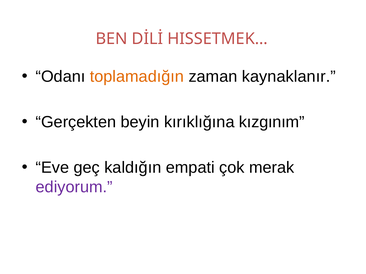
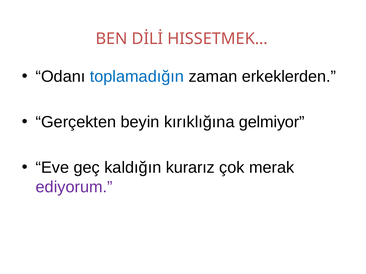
toplamadığın colour: orange -> blue
kaynaklanır: kaynaklanır -> erkeklerden
kızgınım: kızgınım -> gelmiyor
empati: empati -> kurarız
